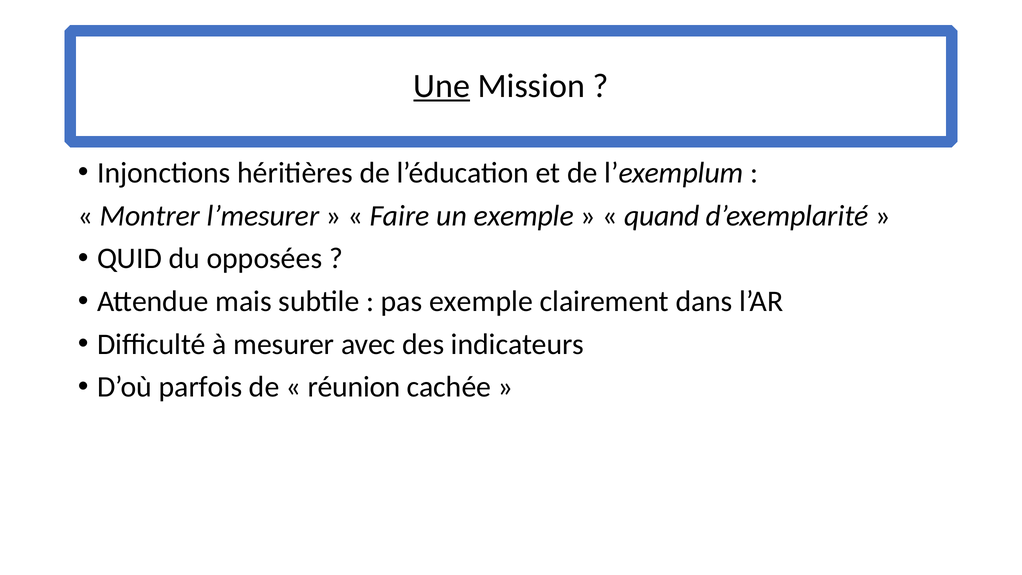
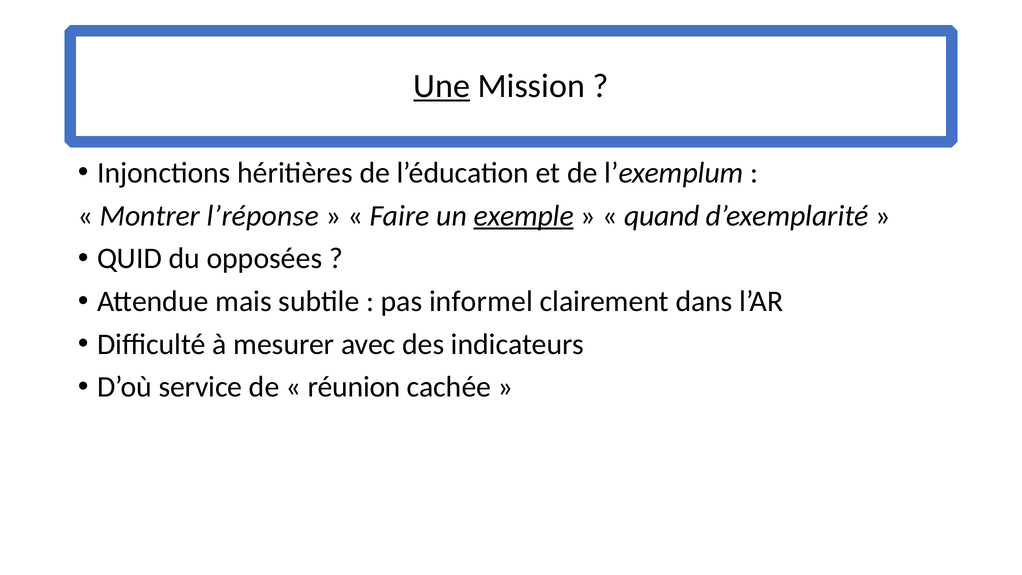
l’mesurer: l’mesurer -> l’réponse
exemple at (524, 216) underline: none -> present
pas exemple: exemple -> informel
parfois: parfois -> service
